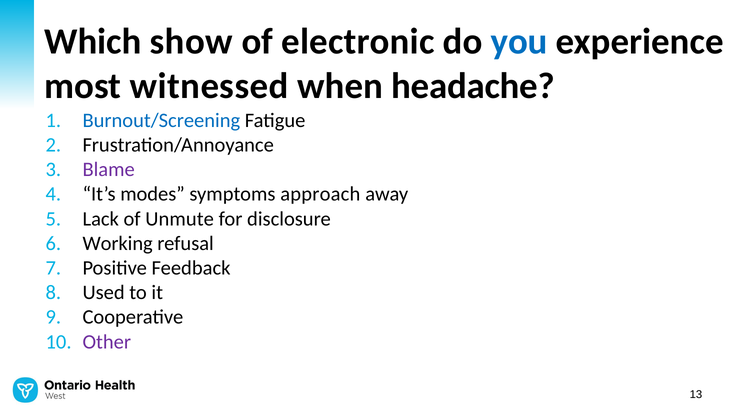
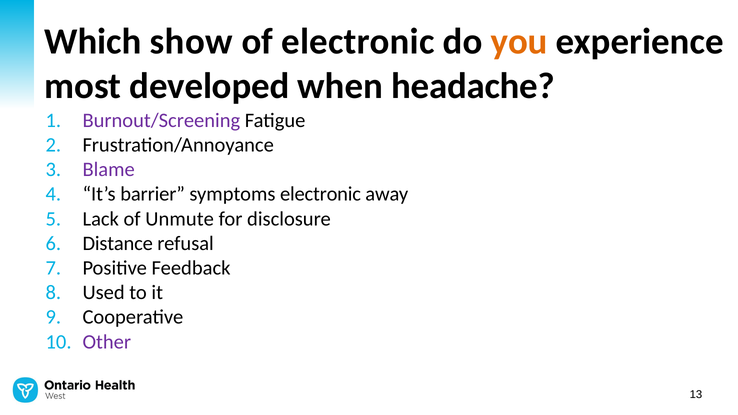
you colour: blue -> orange
witnessed: witnessed -> developed
Burnout/Screening colour: blue -> purple
modes: modes -> barrier
symptoms approach: approach -> electronic
Working: Working -> Distance
